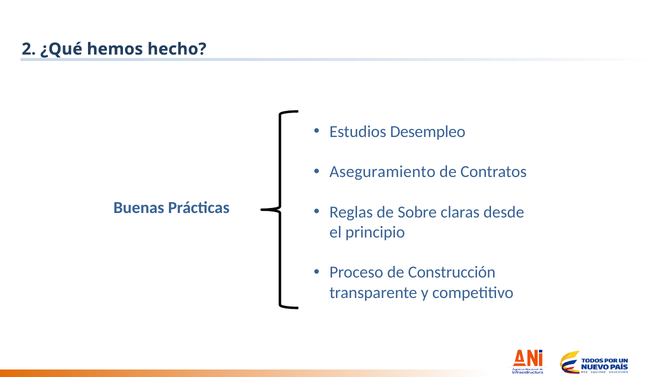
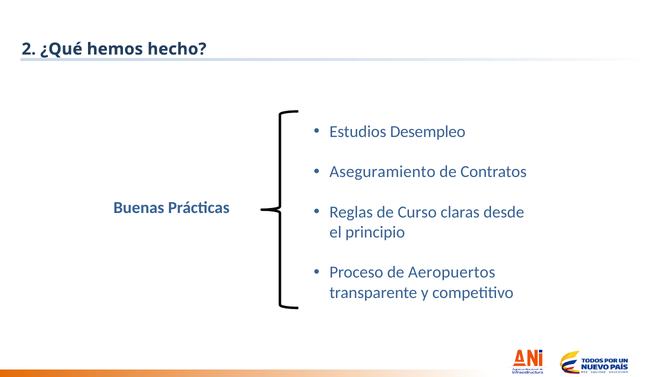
Sobre: Sobre -> Curso
Construcción: Construcción -> Aeropuertos
